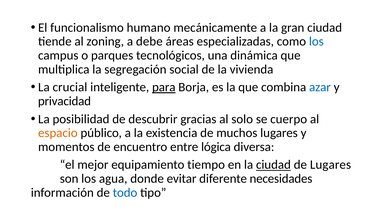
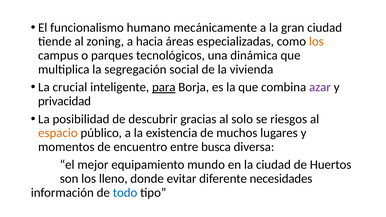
debe: debe -> hacia
los at (316, 42) colour: blue -> orange
azar colour: blue -> purple
cuerpo: cuerpo -> riesgos
lógica: lógica -> busca
tiempo: tiempo -> mundo
ciudad at (273, 165) underline: present -> none
de Lugares: Lugares -> Huertos
agua: agua -> lleno
